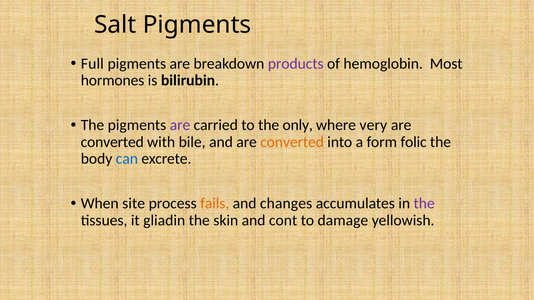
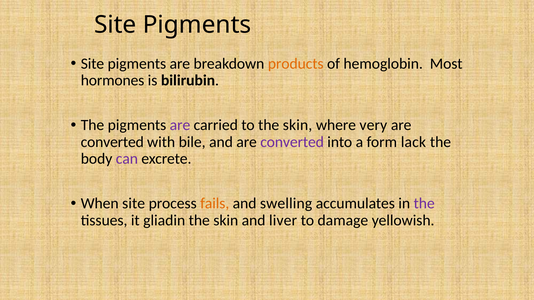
Salt at (115, 25): Salt -> Site
Full at (92, 64): Full -> Site
products colour: purple -> orange
to the only: only -> skin
converted at (292, 142) colour: orange -> purple
folic: folic -> lack
can colour: blue -> purple
changes: changes -> swelling
cont: cont -> liver
